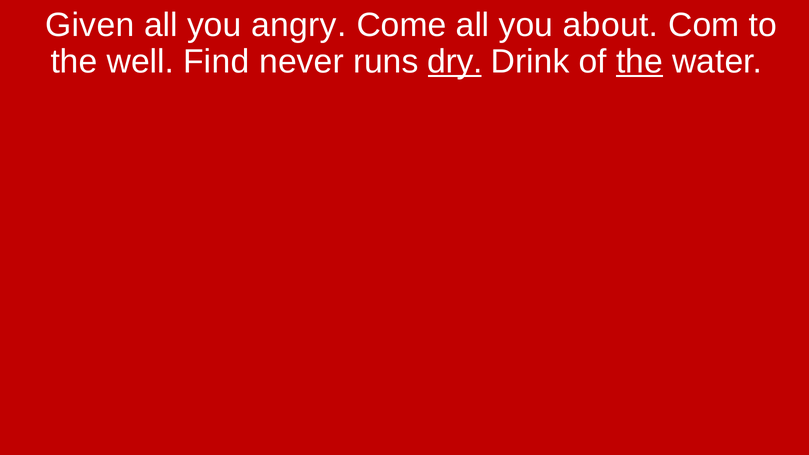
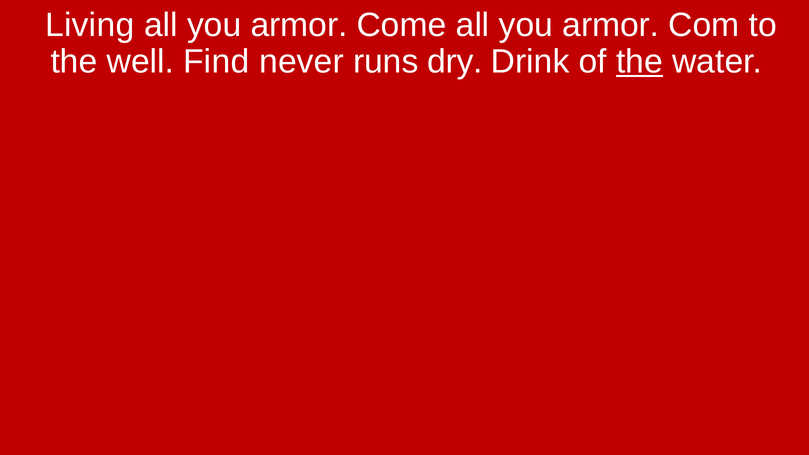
Given: Given -> Living
angry at (299, 25): angry -> armor
Come all you about: about -> armor
dry underline: present -> none
